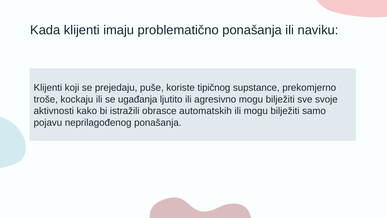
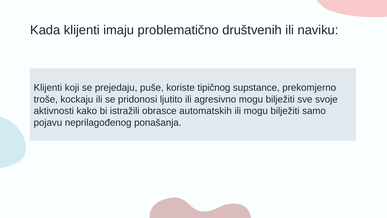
problematično ponašanja: ponašanja -> društvenih
ugađanja: ugađanja -> pridonosi
